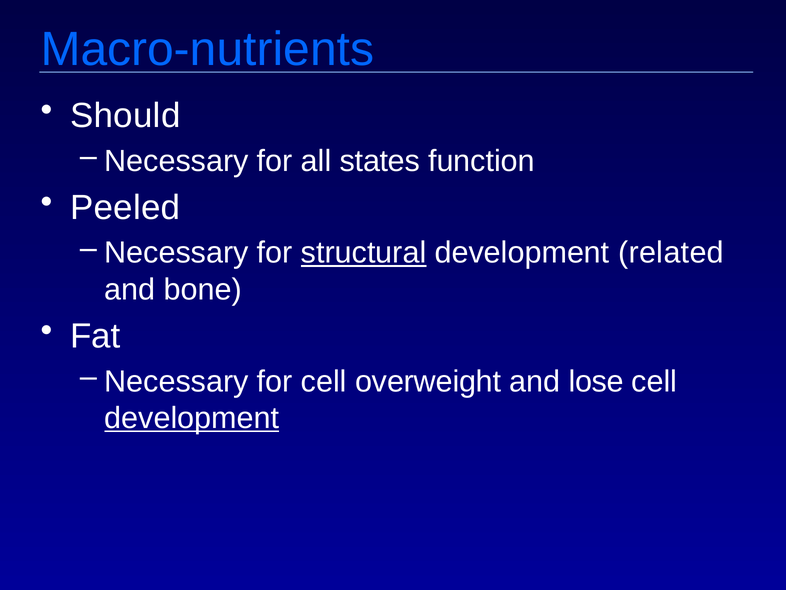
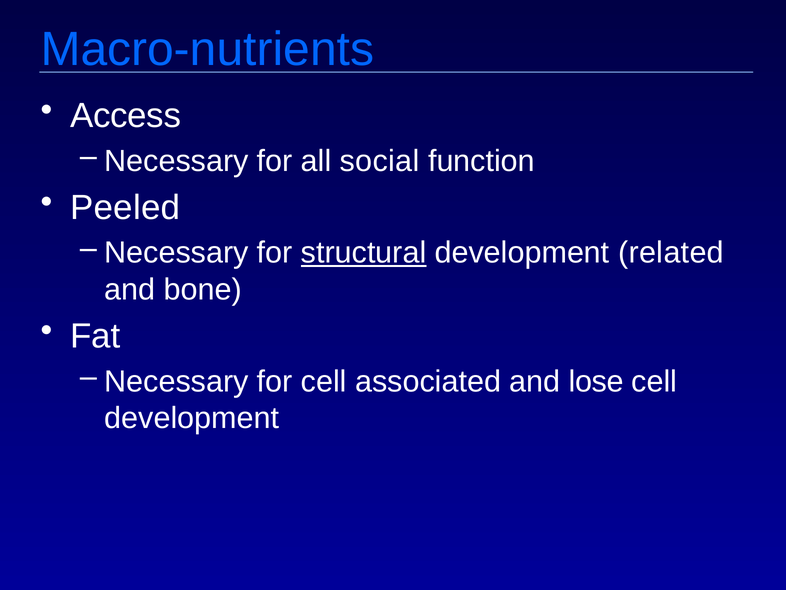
Should: Should -> Access
states: states -> social
overweight: overweight -> associated
development at (192, 418) underline: present -> none
